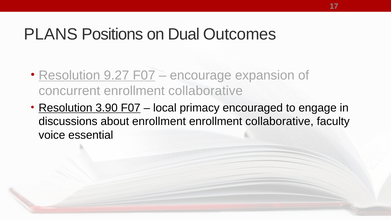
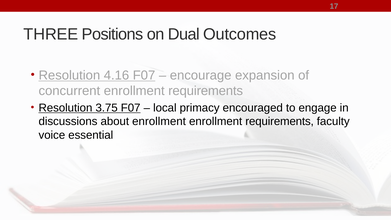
PLANS: PLANS -> THREE
9.27: 9.27 -> 4.16
concurrent enrollment collaborative: collaborative -> requirements
3.90: 3.90 -> 3.75
collaborative at (279, 121): collaborative -> requirements
